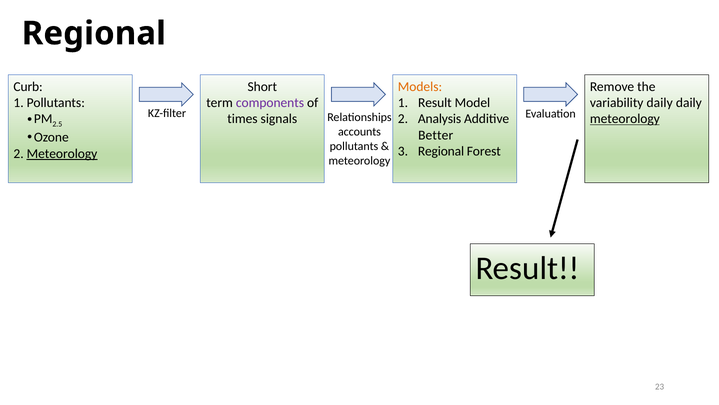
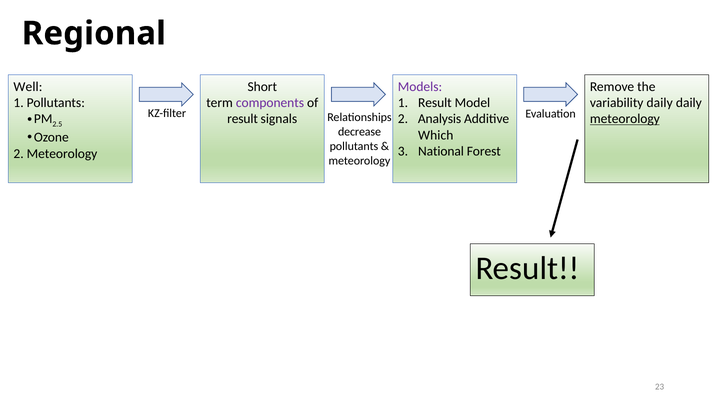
Curb: Curb -> Well
Models colour: orange -> purple
times at (242, 119): times -> result
accounts: accounts -> decrease
Better: Better -> Which
Regional at (441, 151): Regional -> National
Meteorology at (62, 153) underline: present -> none
